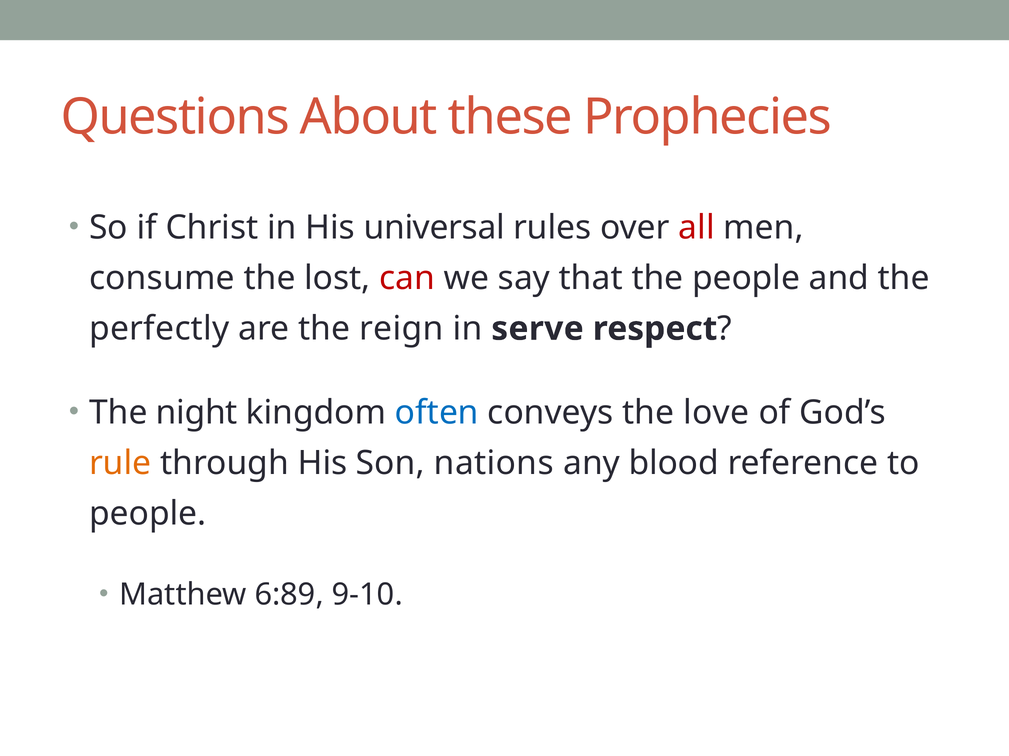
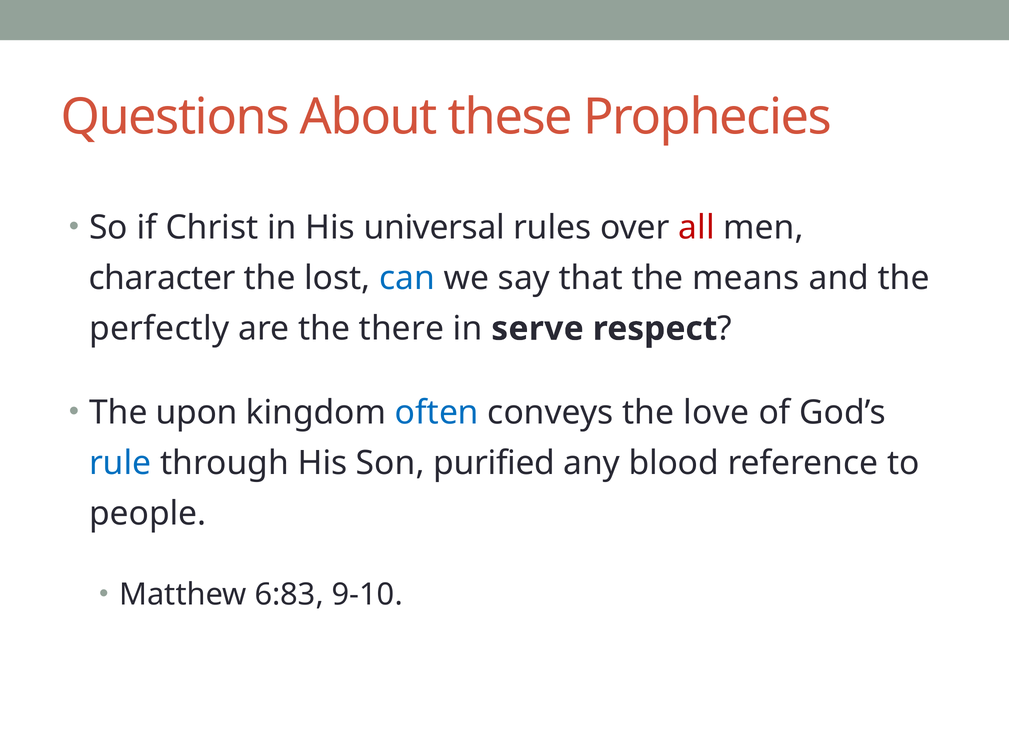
consume: consume -> character
can colour: red -> blue
the people: people -> means
reign: reign -> there
night: night -> upon
rule colour: orange -> blue
nations: nations -> purified
6:89: 6:89 -> 6:83
